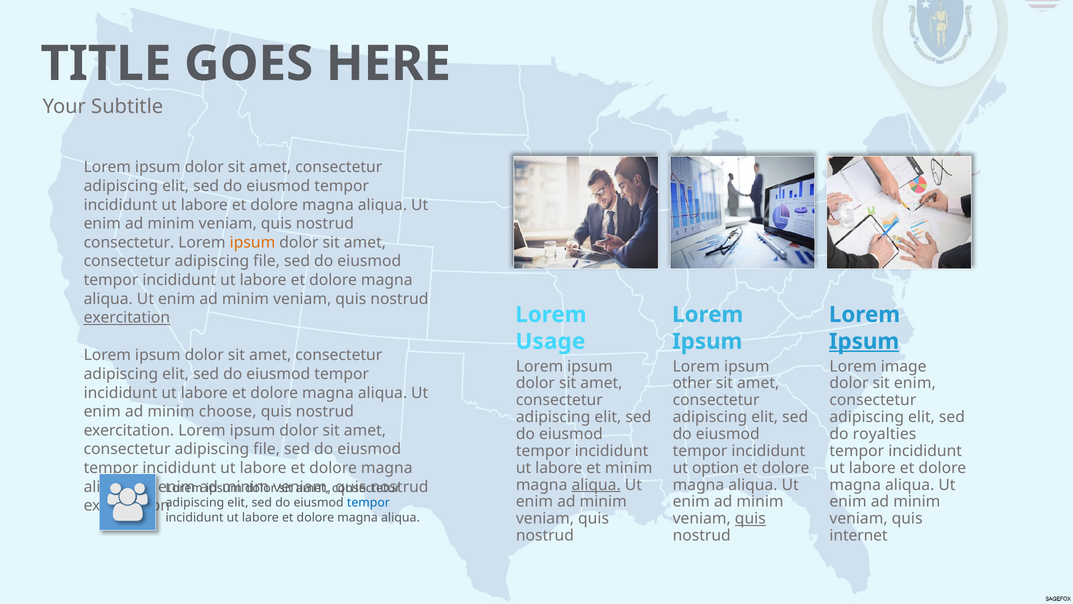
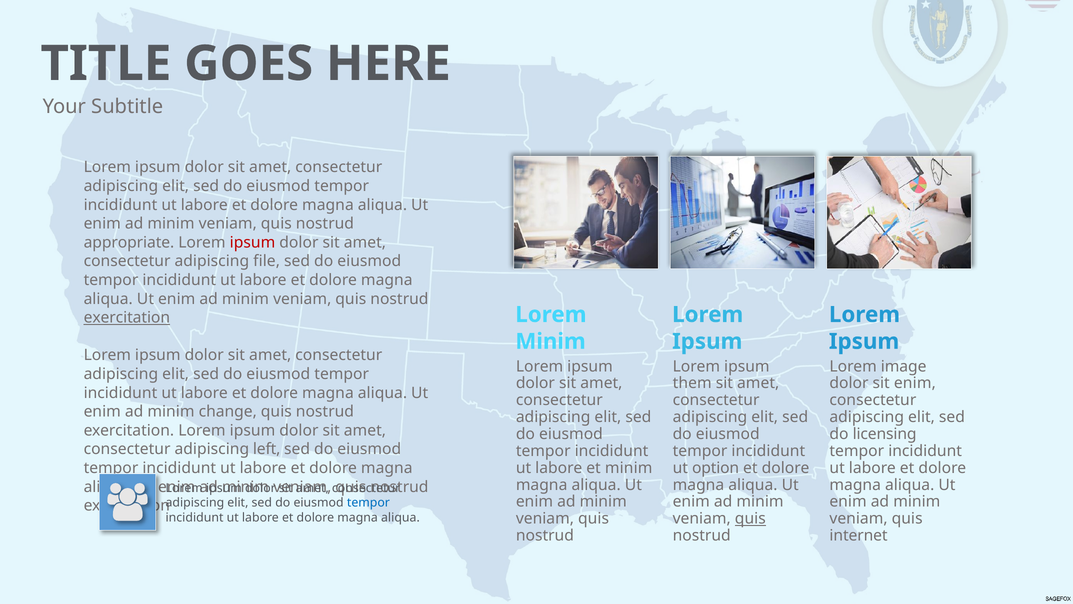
consectetur at (129, 242): consectetur -> appropriate
ipsum at (253, 242) colour: orange -> red
Usage at (550, 341): Usage -> Minim
Ipsum at (864, 341) underline: present -> none
other: other -> them
choose: choose -> change
royalties: royalties -> licensing
file at (267, 449): file -> left
aliqua at (596, 485) underline: present -> none
